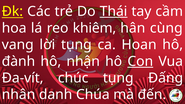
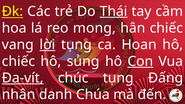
khiêm: khiêm -> mong
hân cùng: cùng -> chiếc
lời underline: none -> present
đành at (19, 61): đành -> chiếc
nhận: nhận -> sủng
Đa-vít underline: none -> present
